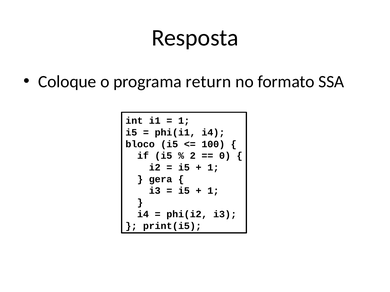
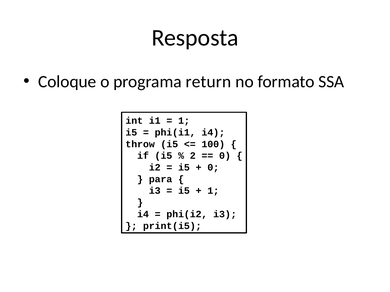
bloco: bloco -> throw
1 at (213, 168): 1 -> 0
gera: gera -> para
